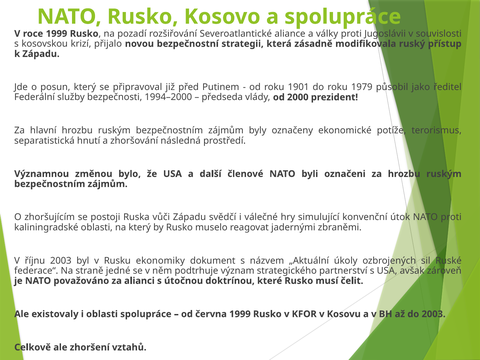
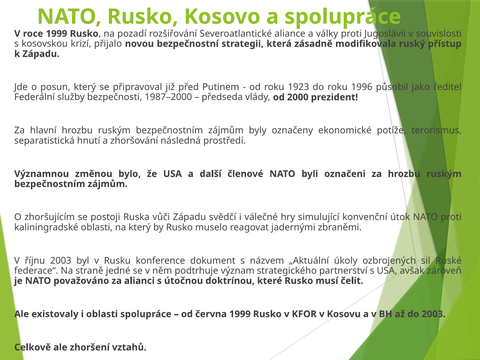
1901: 1901 -> 1923
1979: 1979 -> 1996
1994–2000: 1994–2000 -> 1987–2000
ekonomiky: ekonomiky -> konference
